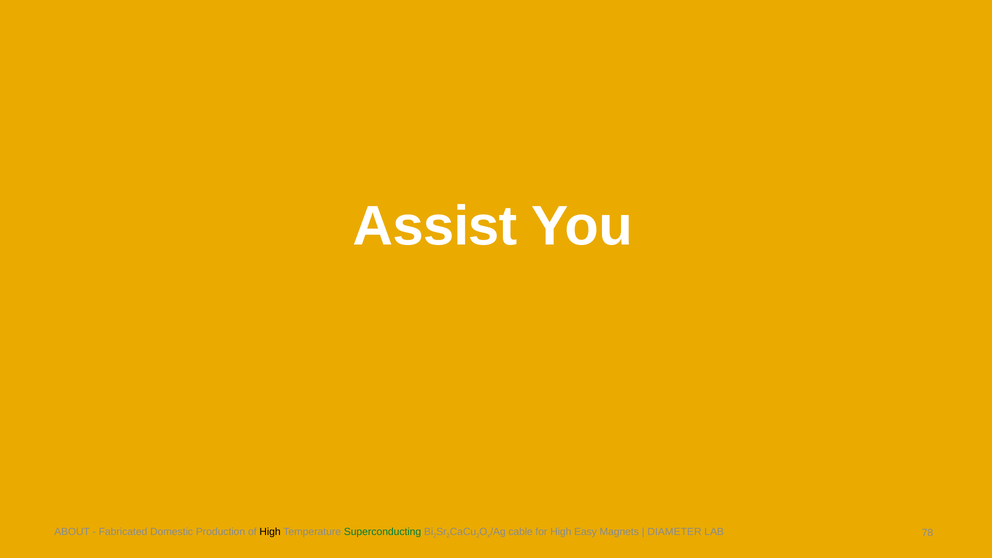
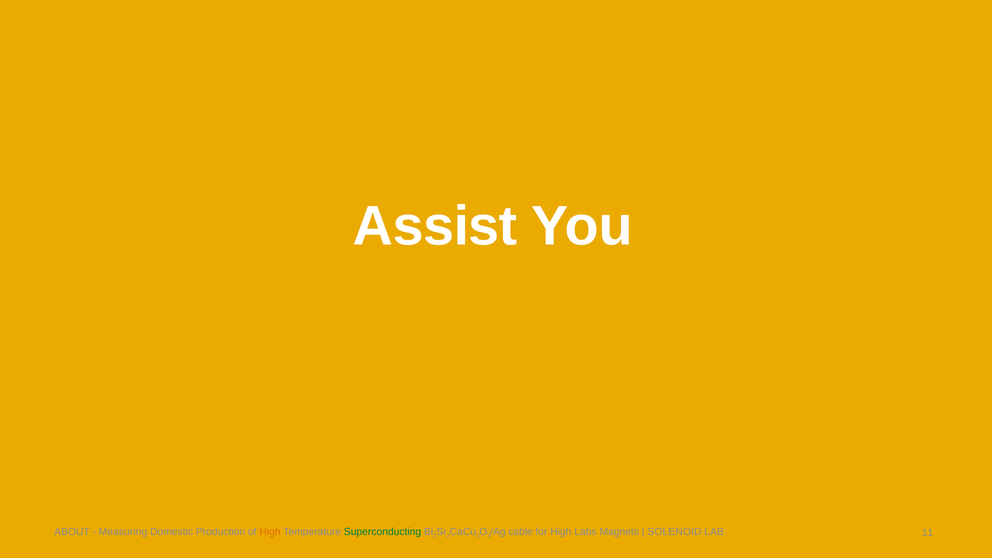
Fabricated: Fabricated -> Measuring
High at (270, 532) colour: black -> orange
Easy: Easy -> Labs
DIAMETER: DIAMETER -> SOLENOID
78: 78 -> 11
